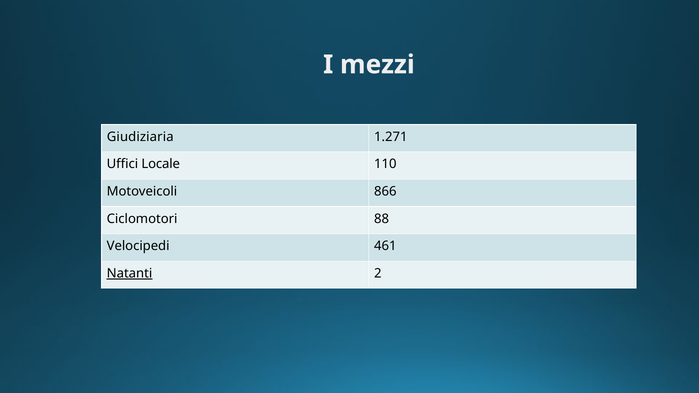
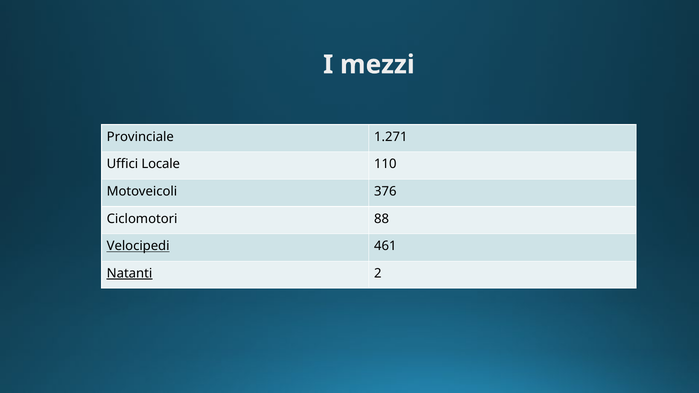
Giudiziaria: Giudiziaria -> Provinciale
866: 866 -> 376
Velocipedi underline: none -> present
